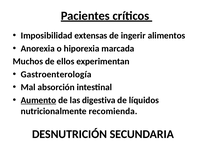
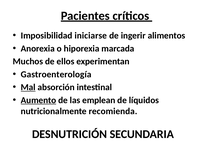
extensas: extensas -> iniciarse
Mal underline: none -> present
digestiva: digestiva -> emplean
